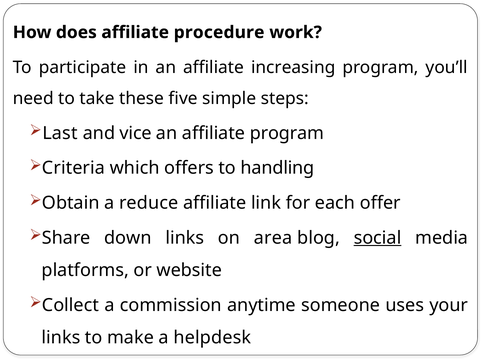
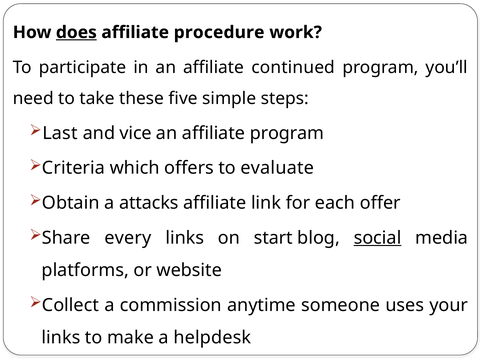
does underline: none -> present
increasing: increasing -> continued
handling: handling -> evaluate
reduce: reduce -> attacks
down: down -> every
area: area -> start
